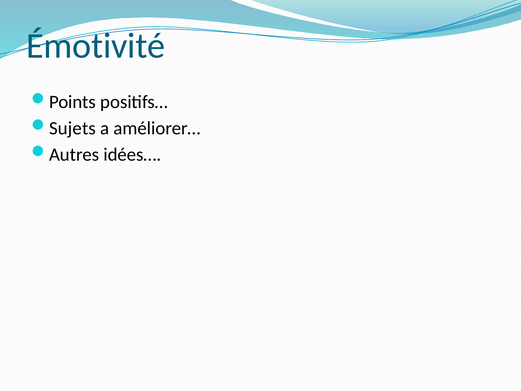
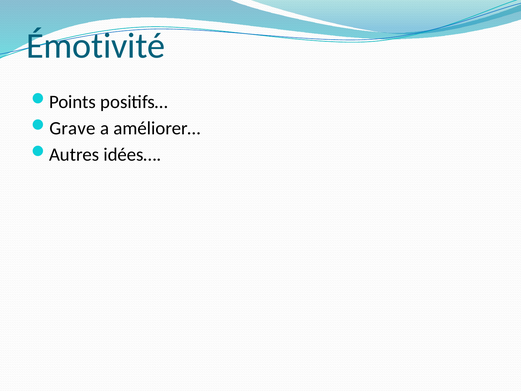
Sujets: Sujets -> Grave
